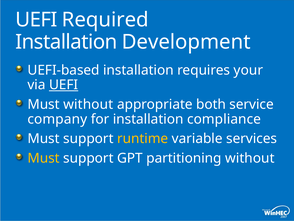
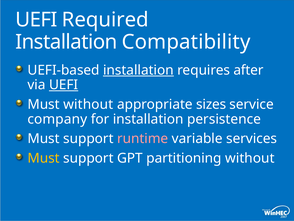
Development: Development -> Compatibility
installation at (138, 70) underline: none -> present
your: your -> after
both: both -> sizes
compliance: compliance -> persistence
runtime colour: yellow -> pink
